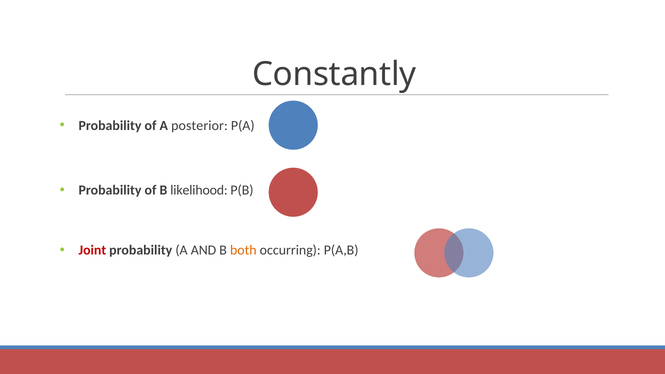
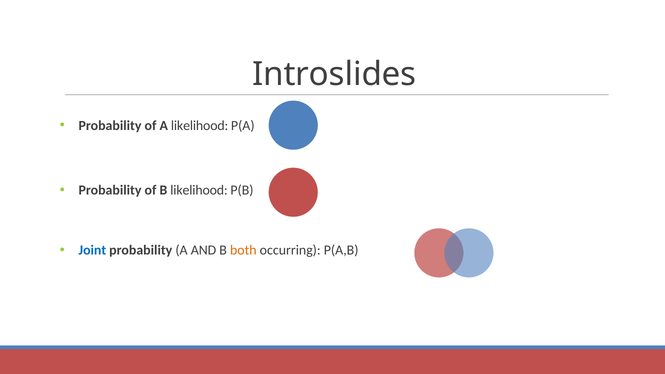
Constantly: Constantly -> Introslides
A posterior: posterior -> likelihood
Joint colour: red -> blue
